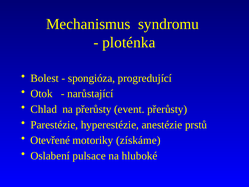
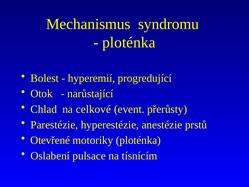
spongióza: spongióza -> hyperemií
na přerůsty: přerůsty -> celkové
motoriky získáme: získáme -> ploténka
hluboké: hluboké -> tísnícím
